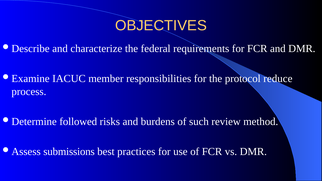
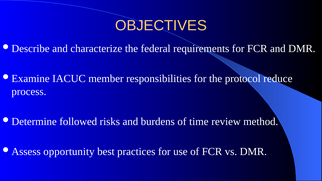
such: such -> time
submissions: submissions -> opportunity
